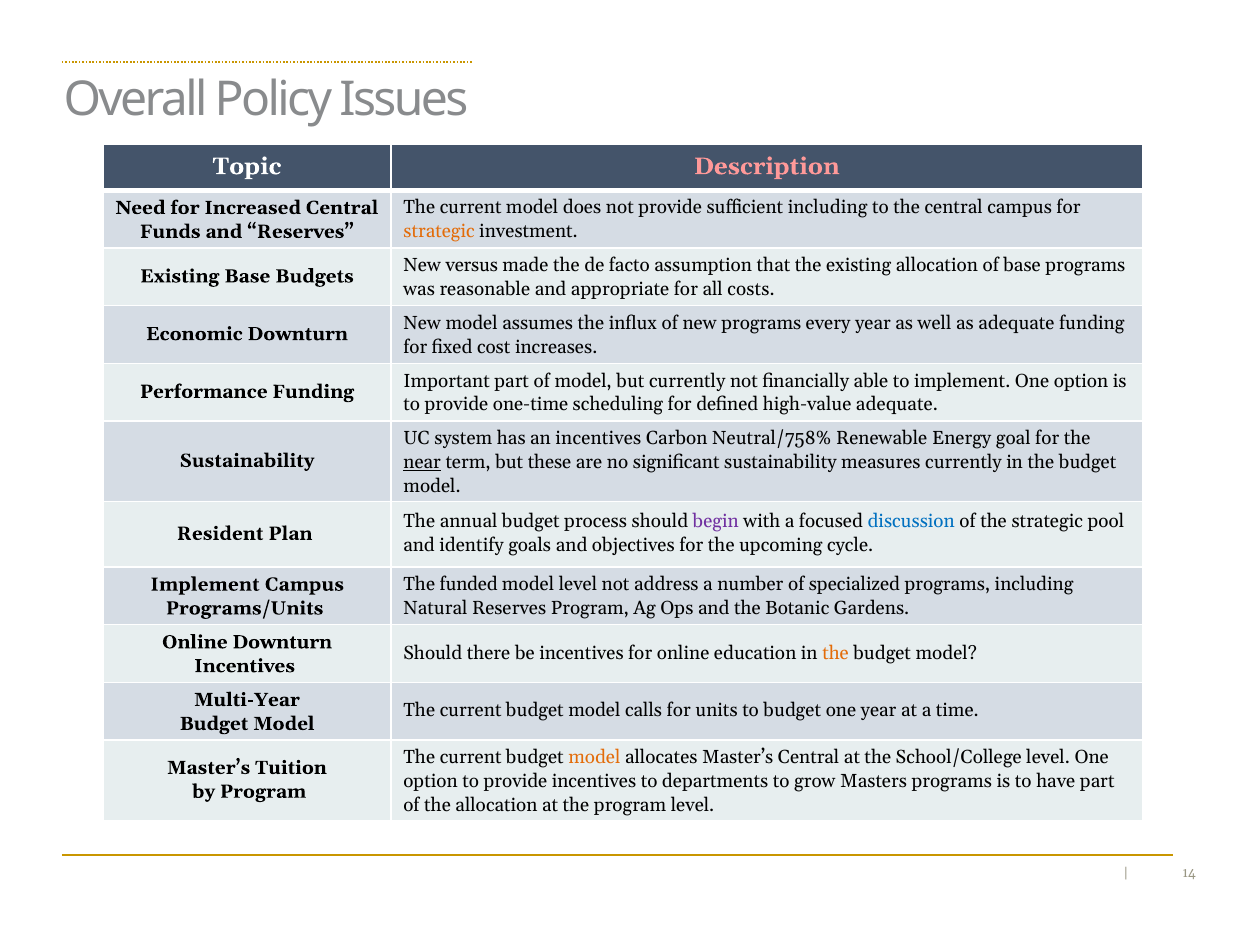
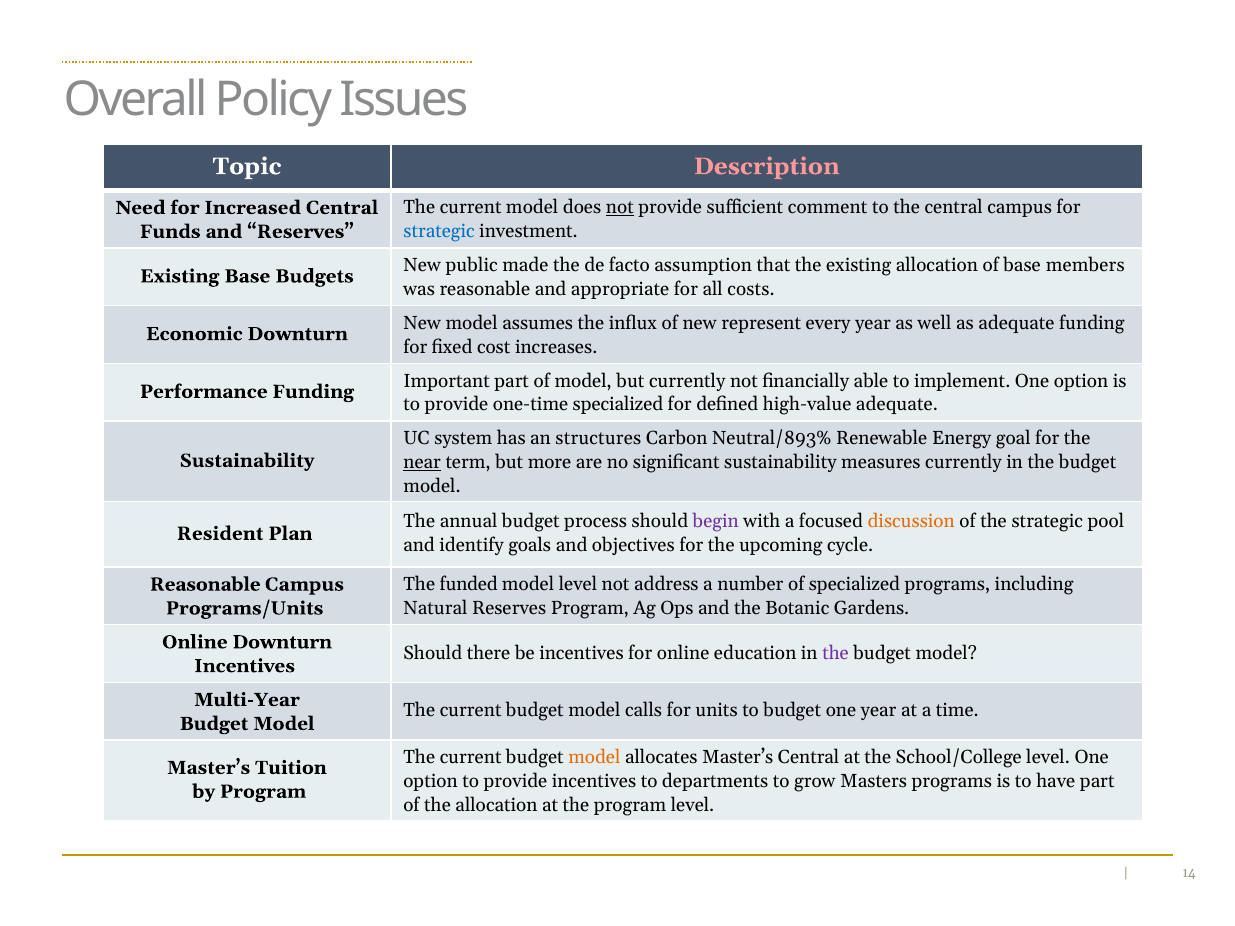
not at (620, 208) underline: none -> present
sufficient including: including -> comment
strategic at (439, 232) colour: orange -> blue
versus: versus -> public
base programs: programs -> members
new programs: programs -> represent
one-time scheduling: scheduling -> specialized
an incentives: incentives -> structures
Neutral/758%: Neutral/758% -> Neutral/893%
these: these -> more
discussion colour: blue -> orange
Implement at (205, 585): Implement -> Reasonable
the at (836, 653) colour: orange -> purple
